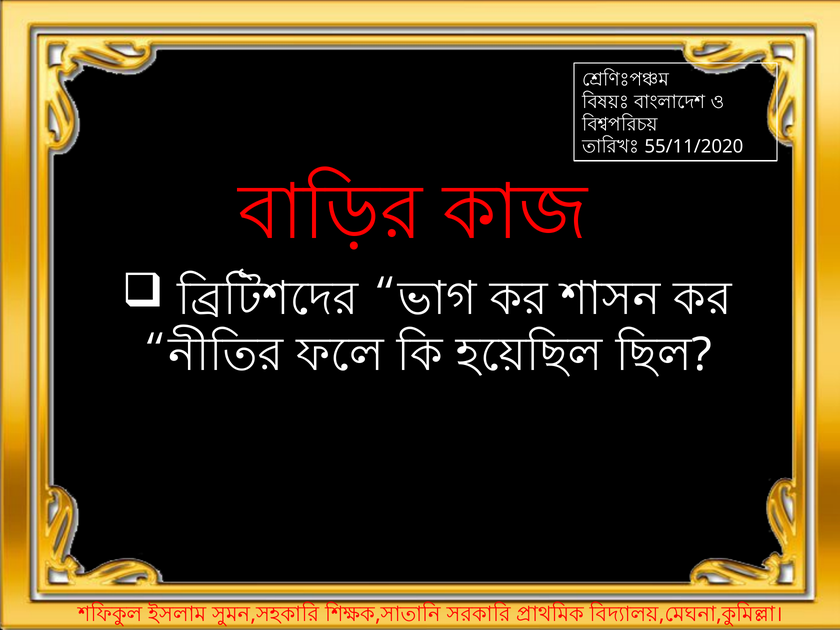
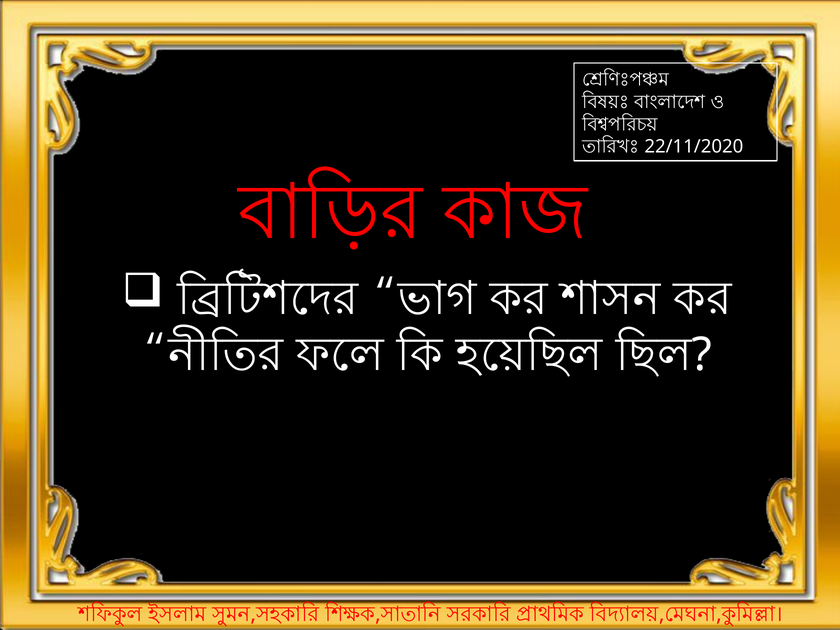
55/11/2020: 55/11/2020 -> 22/11/2020
